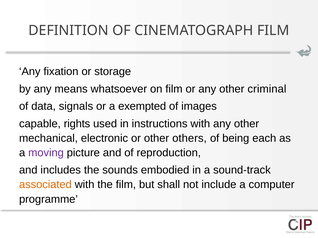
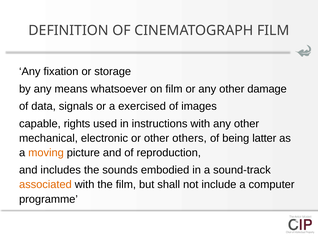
criminal: criminal -> damage
exempted: exempted -> exercised
each: each -> latter
moving colour: purple -> orange
